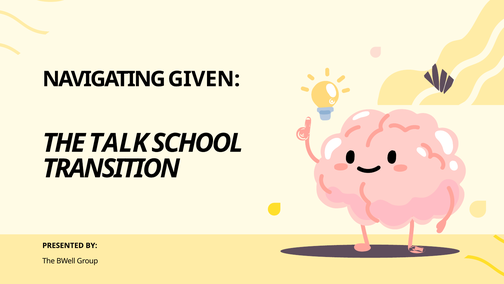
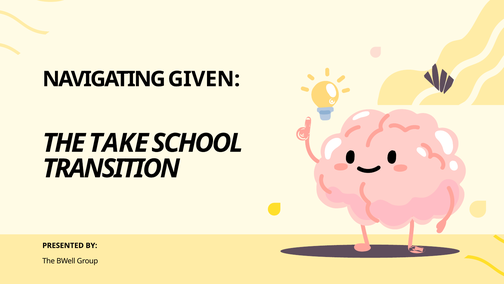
TALK: TALK -> TAKE
